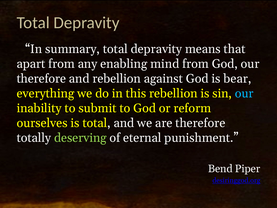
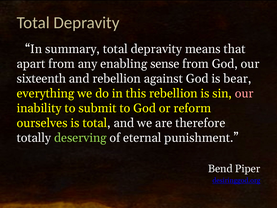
mind: mind -> sense
therefore at (41, 78): therefore -> sixteenth
our at (244, 93) colour: light blue -> pink
